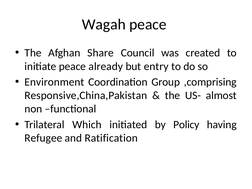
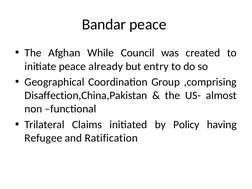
Wagah: Wagah -> Bandar
Share: Share -> While
Environment: Environment -> Geographical
Responsive,China,Pakistan: Responsive,China,Pakistan -> Disaffection,China,Pakistan
Which: Which -> Claims
